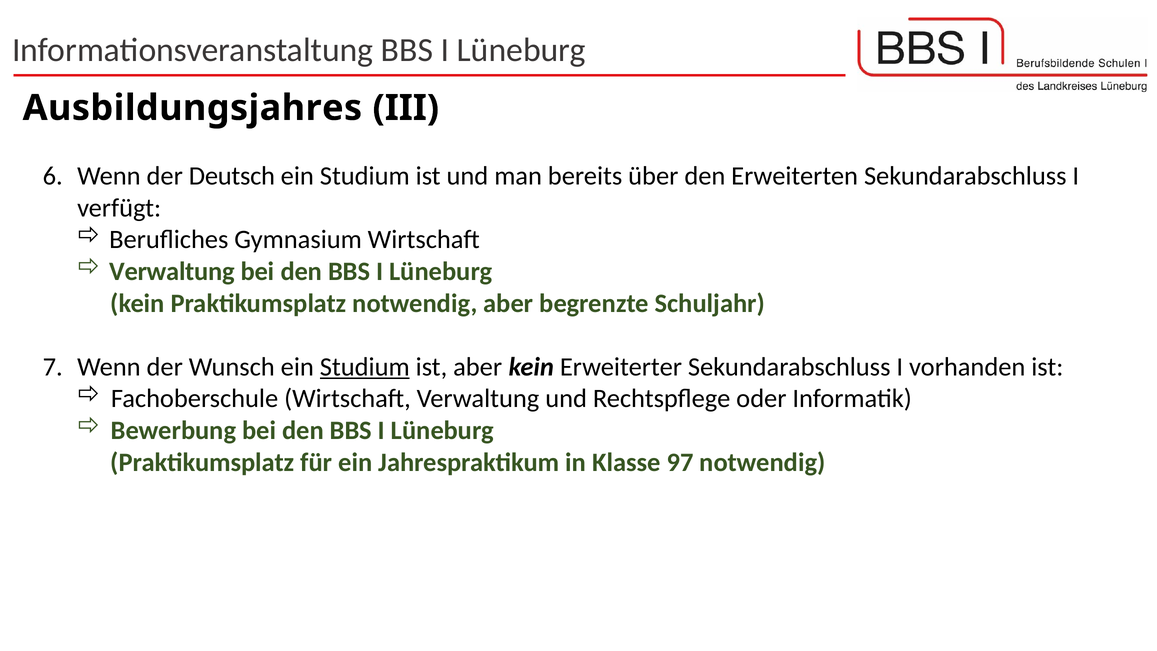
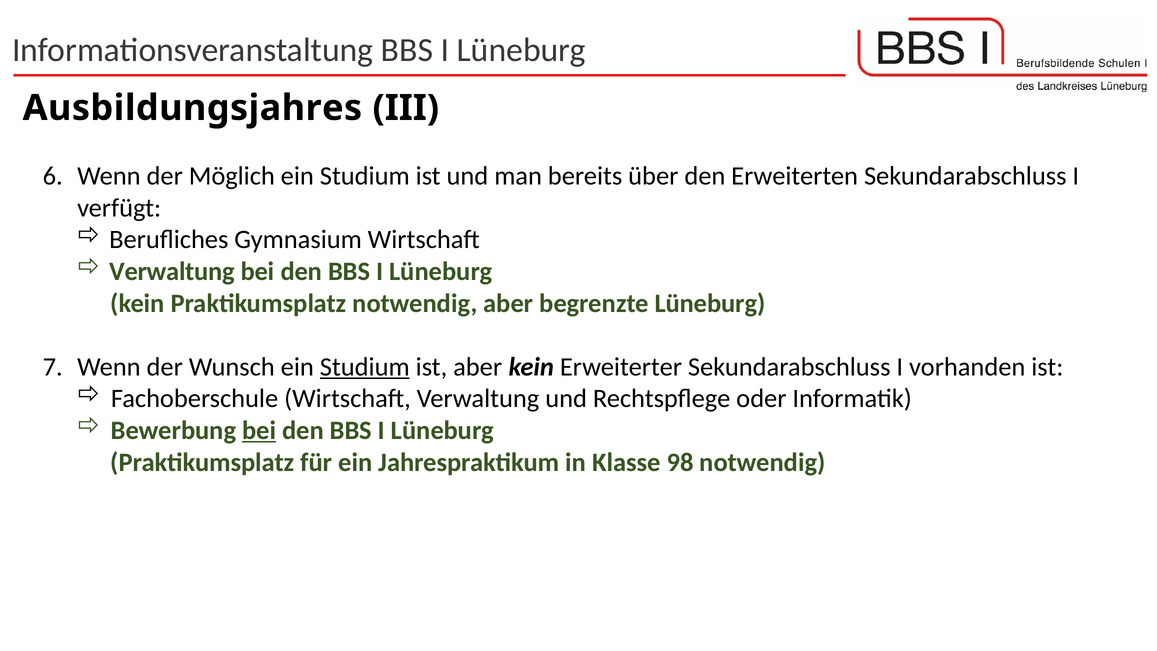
Deutsch: Deutsch -> Möglich
begrenzte Schuljahr: Schuljahr -> Lüneburg
bei at (259, 430) underline: none -> present
97: 97 -> 98
